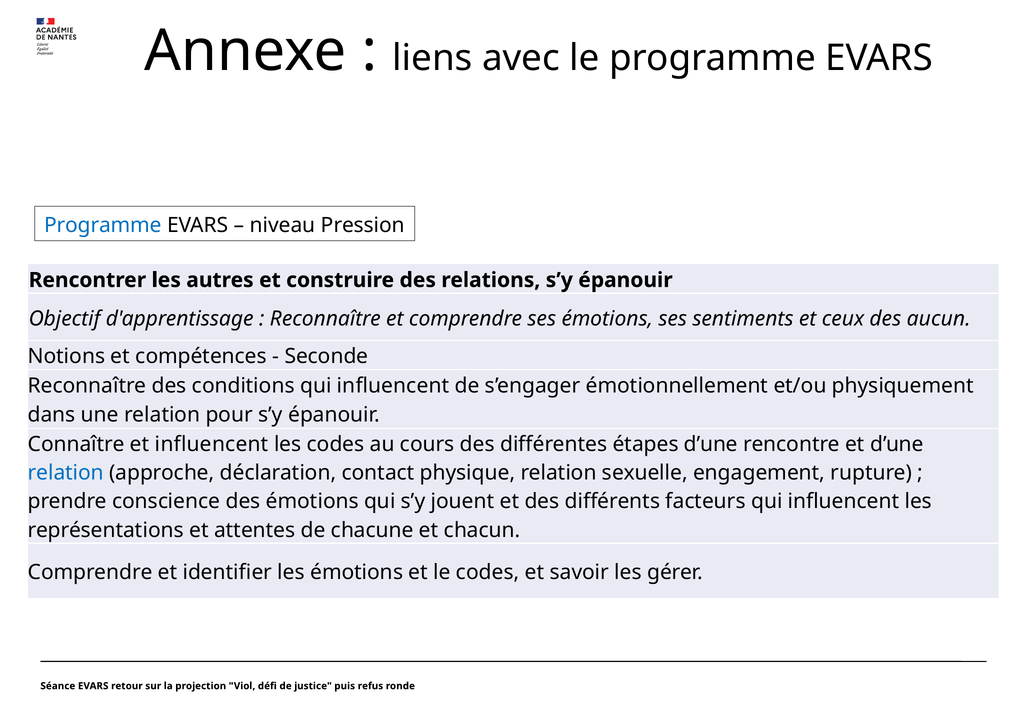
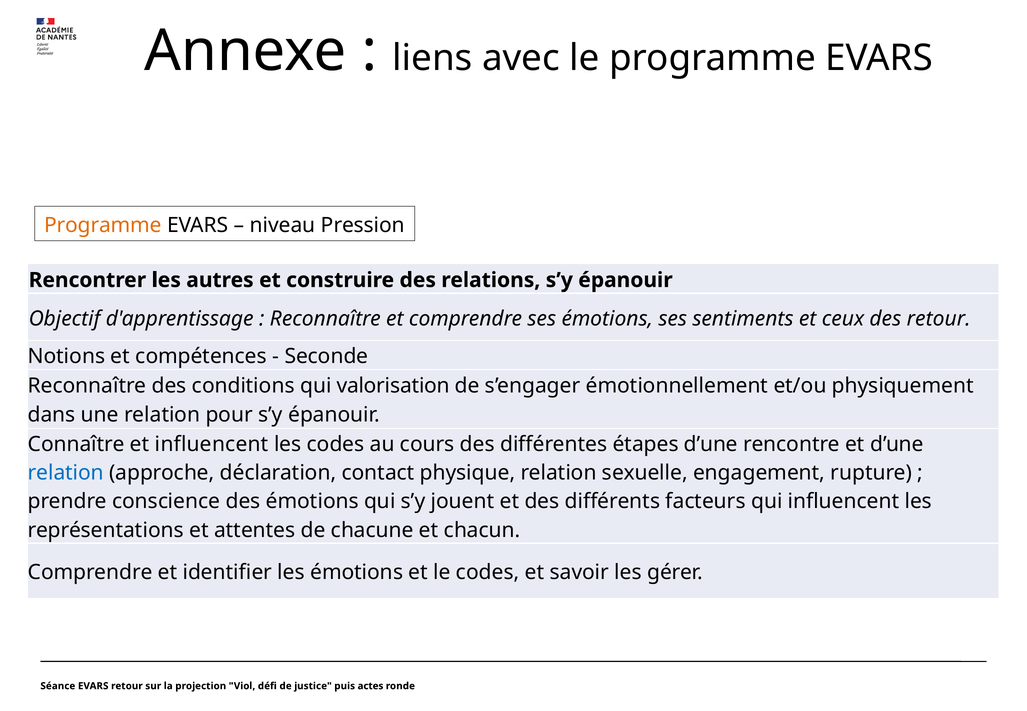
Programme at (103, 225) colour: blue -> orange
des aucun: aucun -> retour
conditions qui influencent: influencent -> valorisation
refus: refus -> actes
